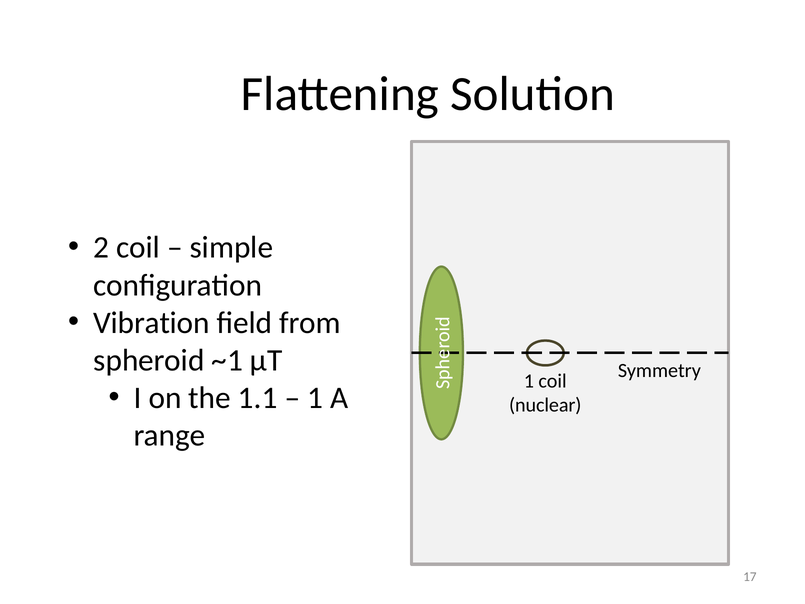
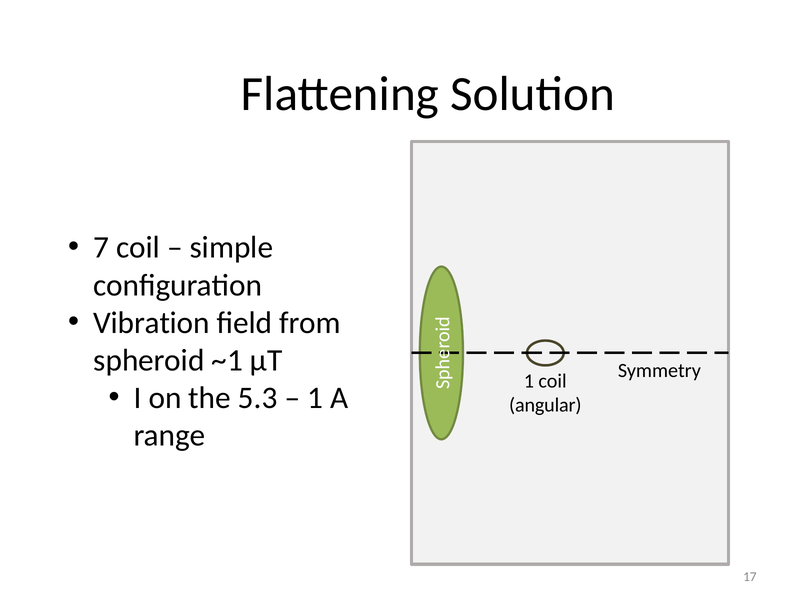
2: 2 -> 7
1.1: 1.1 -> 5.3
nuclear: nuclear -> angular
